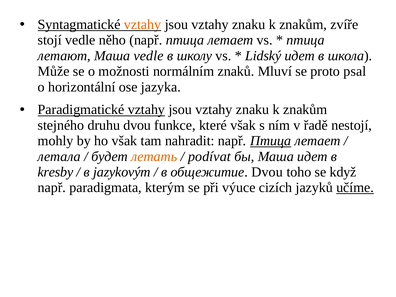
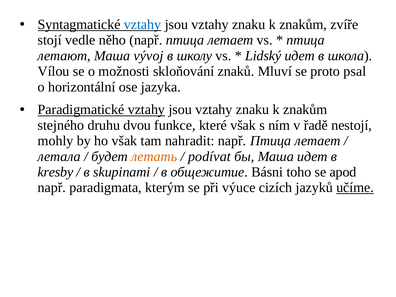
vztahy at (143, 25) colour: orange -> blue
Маша vedle: vedle -> vývoj
Může: Může -> Vílou
normálním: normálním -> skloňování
Птица at (271, 141) underline: present -> none
jazykovým: jazykovým -> skupinami
общежитие Dvou: Dvou -> Básni
když: když -> apod
